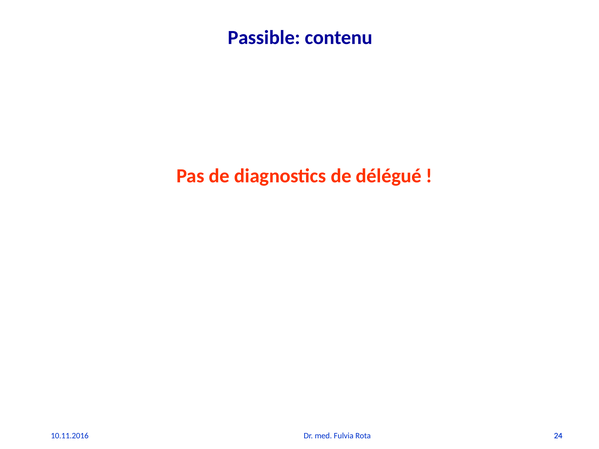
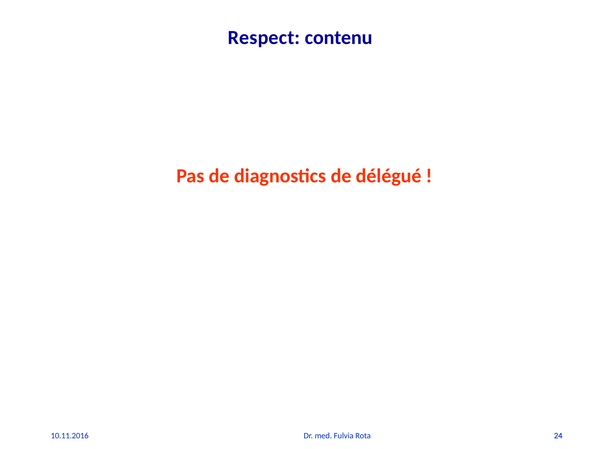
Passible: Passible -> Respect
